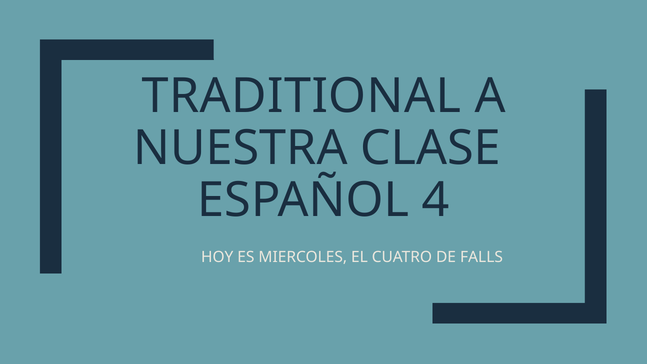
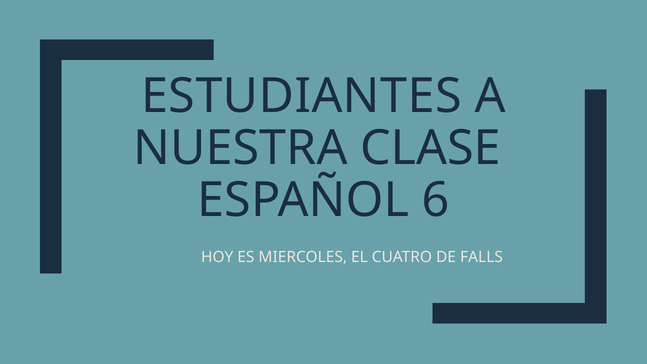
TRADITIONAL: TRADITIONAL -> ESTUDIANTES
4: 4 -> 6
